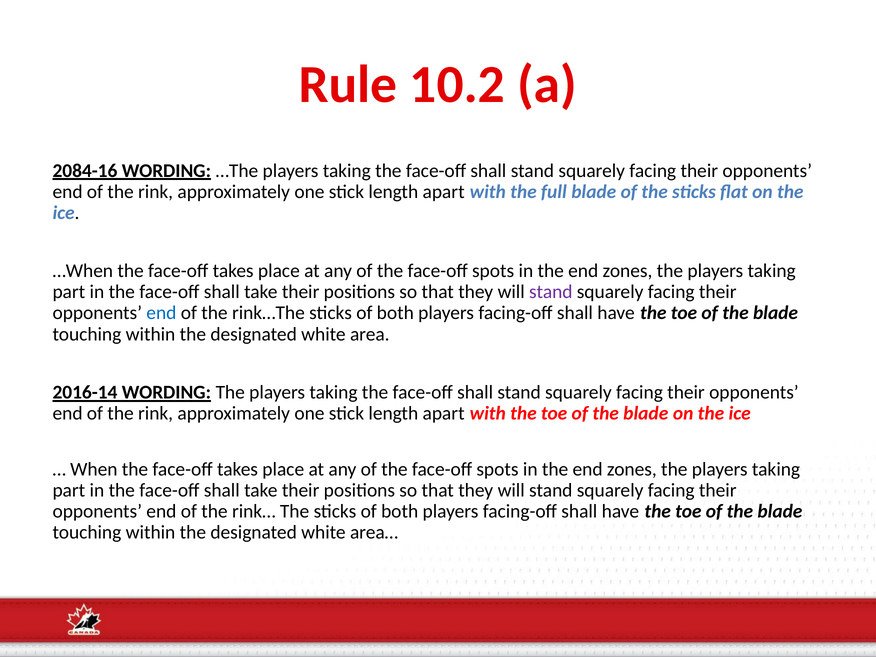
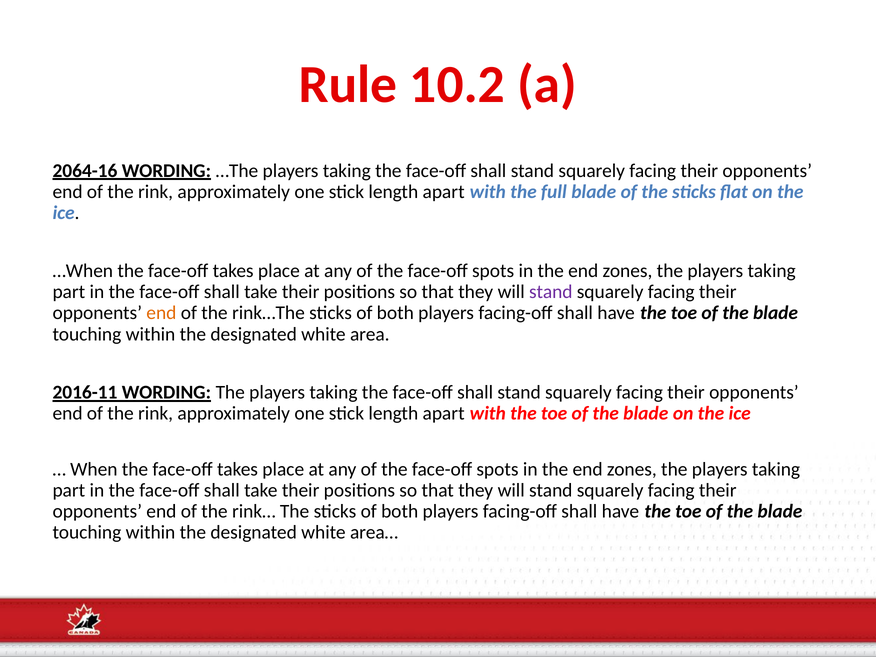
2084-16: 2084-16 -> 2064-16
end at (161, 313) colour: blue -> orange
2016-14: 2016-14 -> 2016-11
